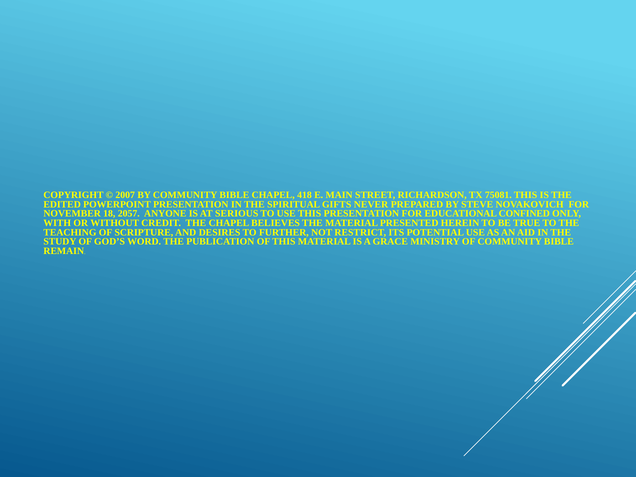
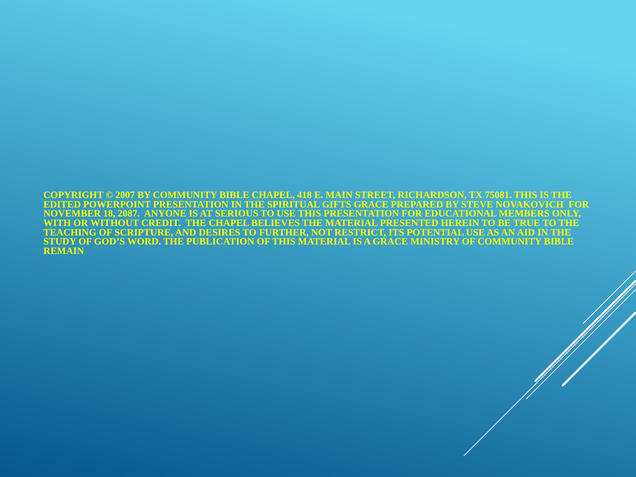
GIFTS NEVER: NEVER -> GRACE
2057: 2057 -> 2087
CONFINED: CONFINED -> MEMBERS
